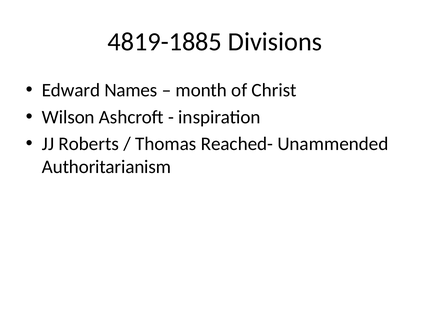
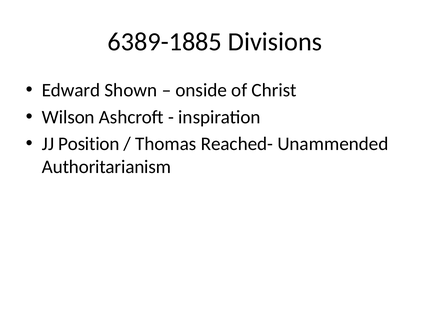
4819-1885: 4819-1885 -> 6389-1885
Names: Names -> Shown
month: month -> onside
Roberts: Roberts -> Position
